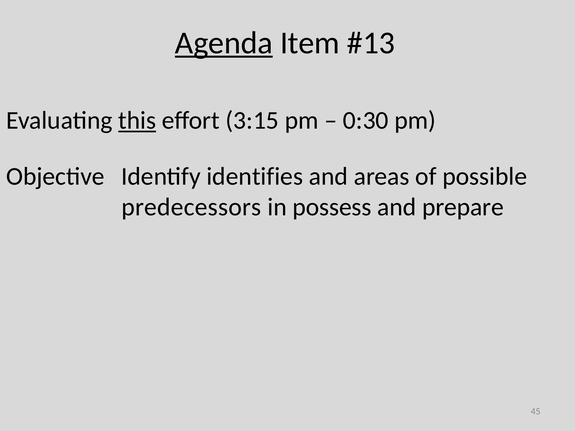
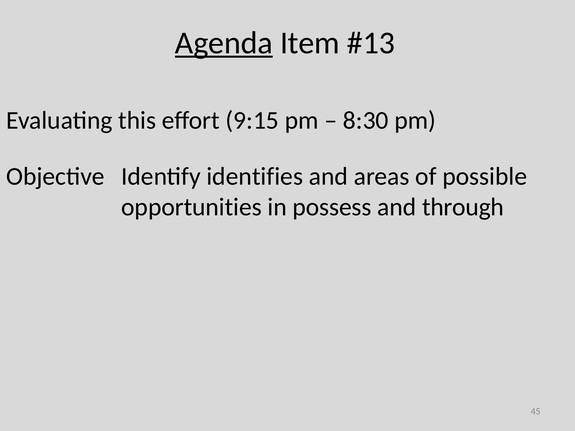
this underline: present -> none
3:15: 3:15 -> 9:15
0:30: 0:30 -> 8:30
predecessors: predecessors -> opportunities
prepare: prepare -> through
